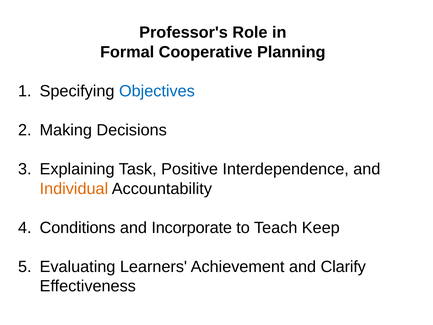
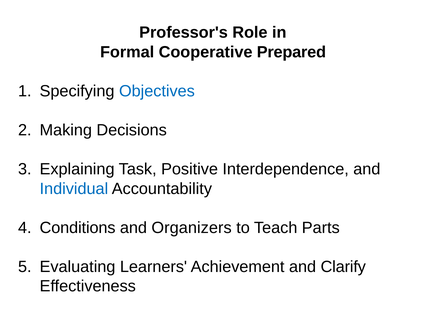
Planning: Planning -> Prepared
Individual colour: orange -> blue
Incorporate: Incorporate -> Organizers
Keep: Keep -> Parts
